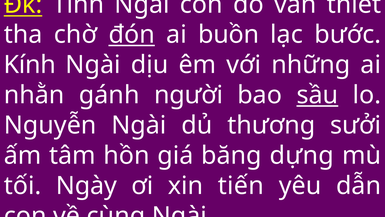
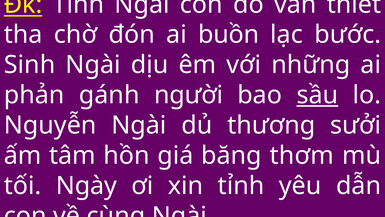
đón underline: present -> none
Kính: Kính -> Sinh
nhằn: nhằn -> phản
dựng: dựng -> thơm
tiến: tiến -> tỉnh
